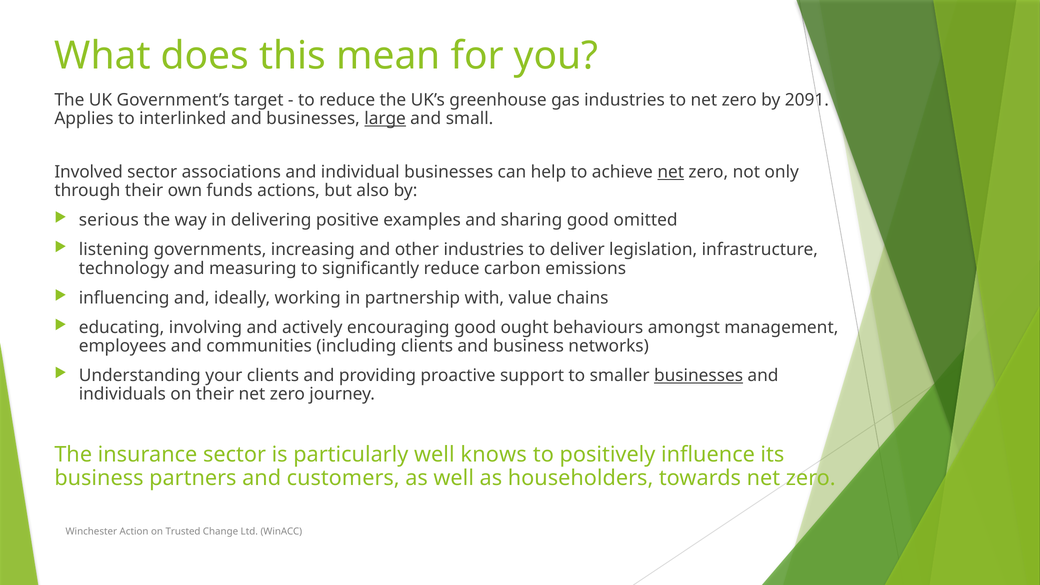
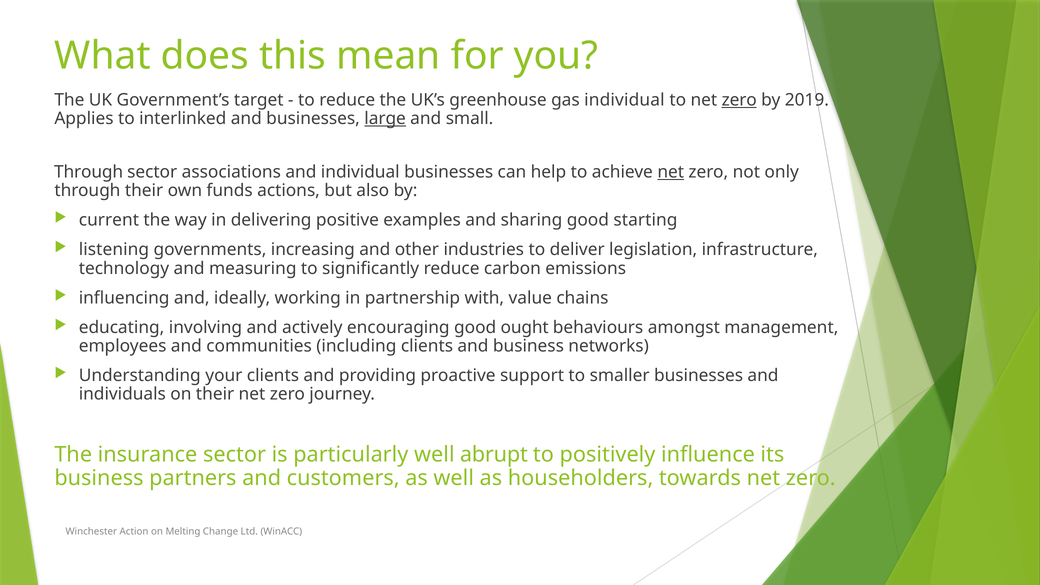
gas industries: industries -> individual
zero at (739, 100) underline: none -> present
2091: 2091 -> 2019
Involved at (89, 172): Involved -> Through
serious: serious -> current
omitted: omitted -> starting
businesses at (699, 375) underline: present -> none
knows: knows -> abrupt
Trusted: Trusted -> Melting
